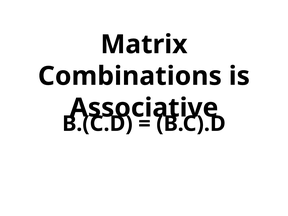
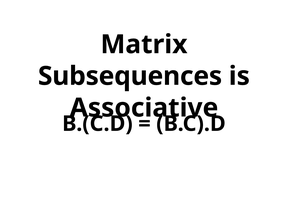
Combinations: Combinations -> Subsequences
